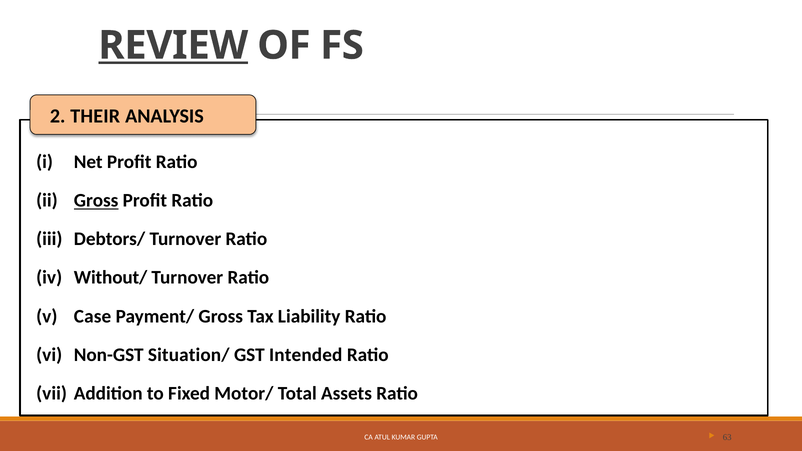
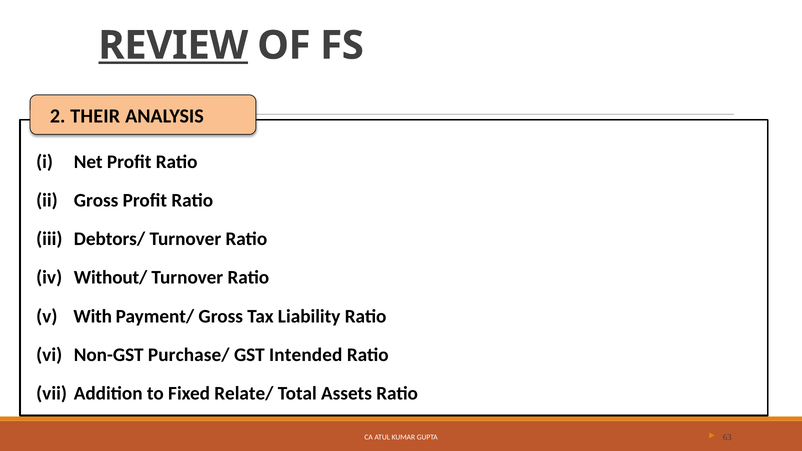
Gross at (96, 201) underline: present -> none
Case: Case -> With
Situation/: Situation/ -> Purchase/
Motor/: Motor/ -> Relate/
